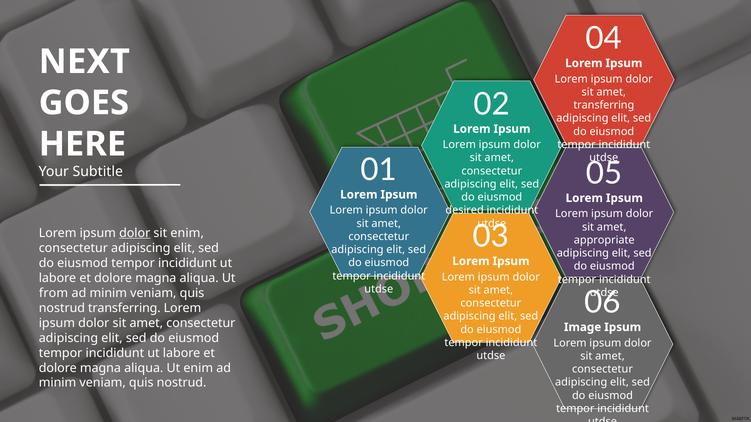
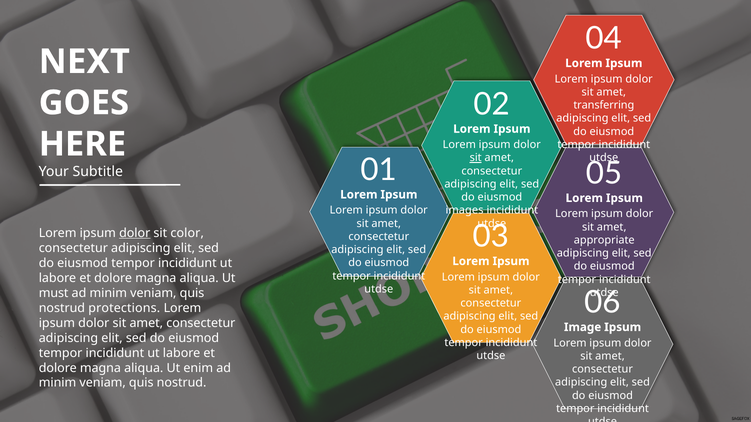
sit at (476, 158) underline: none -> present
desired: desired -> images
sit enim: enim -> color
from: from -> must
nostrud transferring: transferring -> protections
